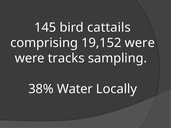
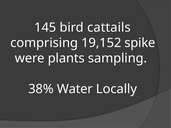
19,152 were: were -> spike
tracks: tracks -> plants
